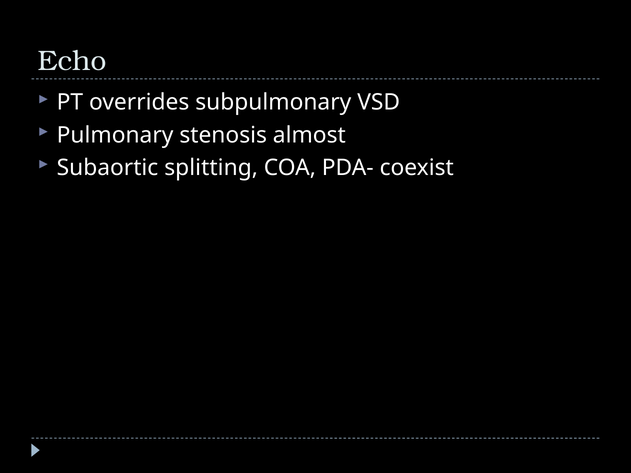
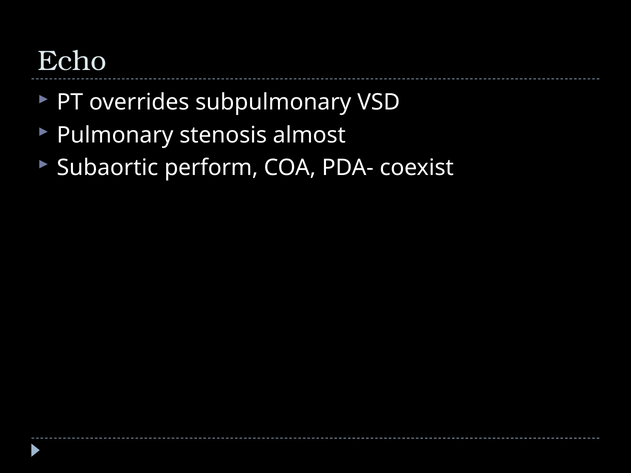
splitting: splitting -> perform
